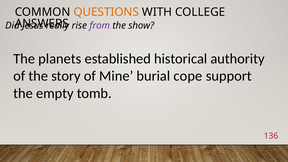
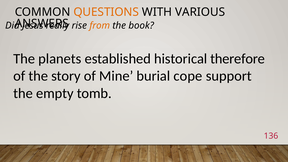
COLLEGE: COLLEGE -> VARIOUS
from colour: purple -> orange
show: show -> book
authority: authority -> therefore
